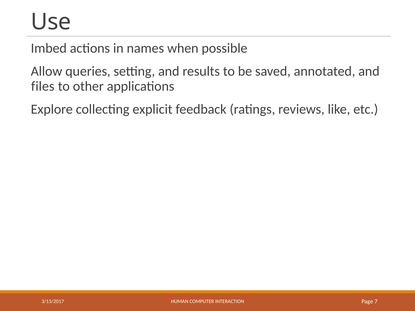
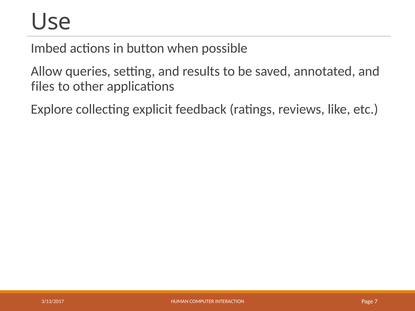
names: names -> button
